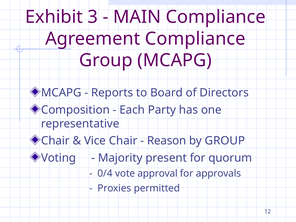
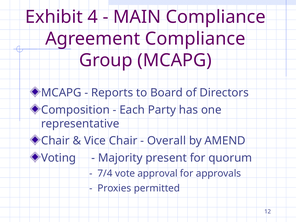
3: 3 -> 4
Reason: Reason -> Overall
by GROUP: GROUP -> AMEND
0/4: 0/4 -> 7/4
